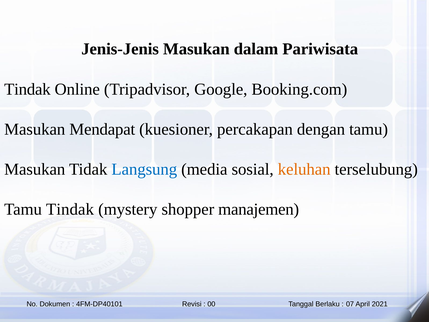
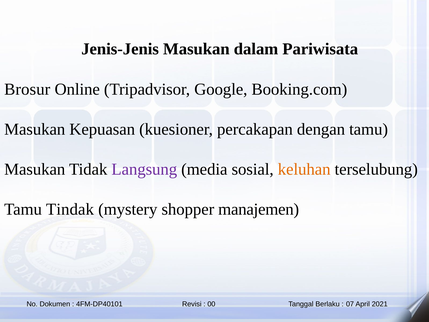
Tindak at (27, 89): Tindak -> Brosur
Mendapat: Mendapat -> Kepuasan
Langsung colour: blue -> purple
